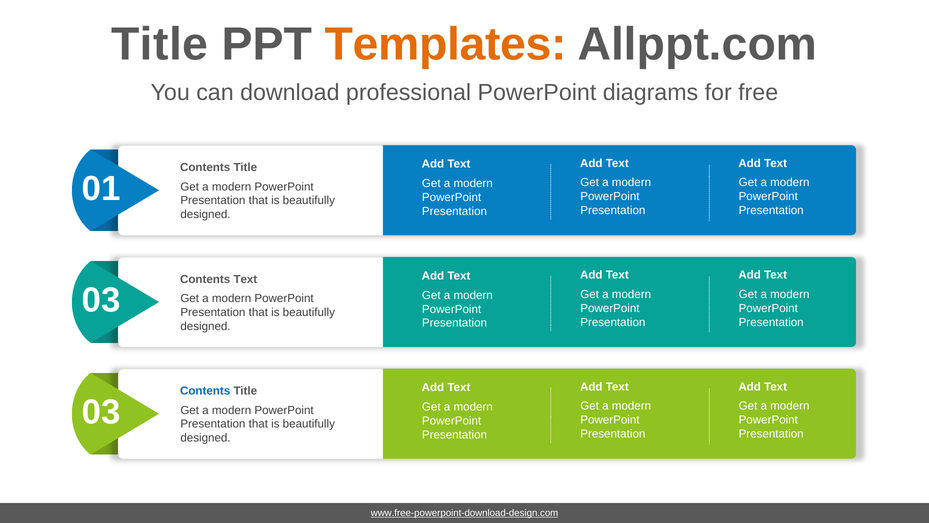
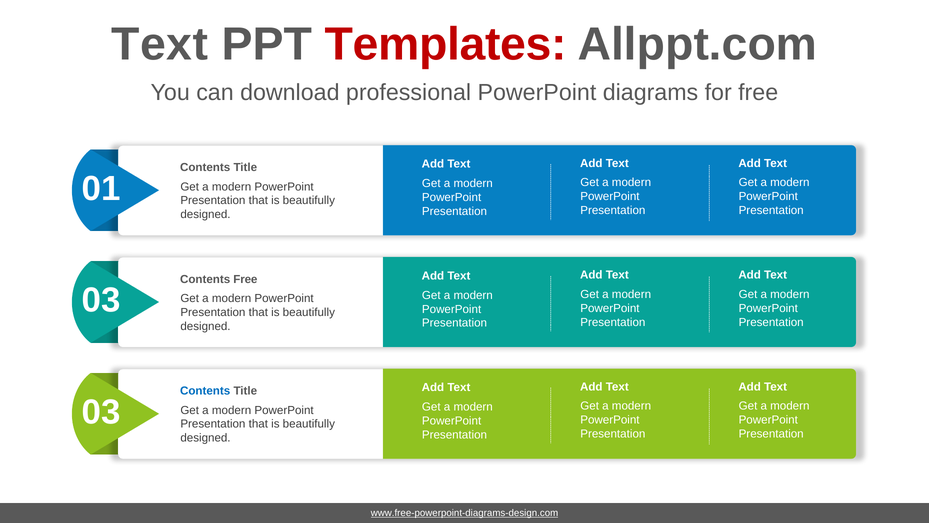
Title at (160, 45): Title -> Text
Templates colour: orange -> red
Contents Text: Text -> Free
www.free-powerpoint-download-design.com: www.free-powerpoint-download-design.com -> www.free-powerpoint-diagrams-design.com
